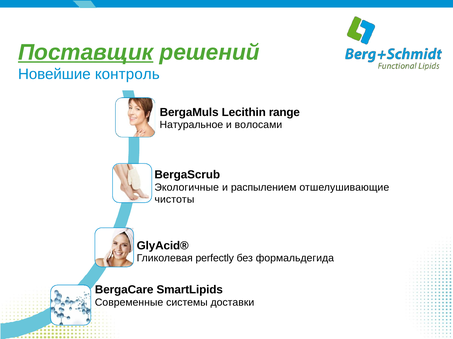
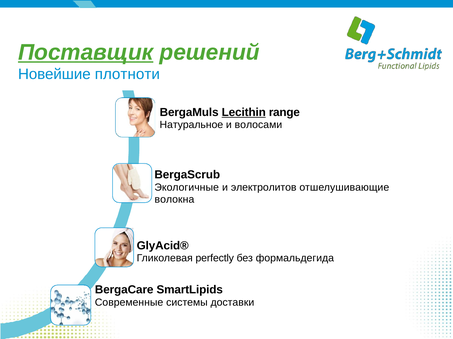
контроль: контроль -> плотноти
Lecithin underline: none -> present
распылением: распылением -> электролитов
чистоты: чистоты -> волокна
